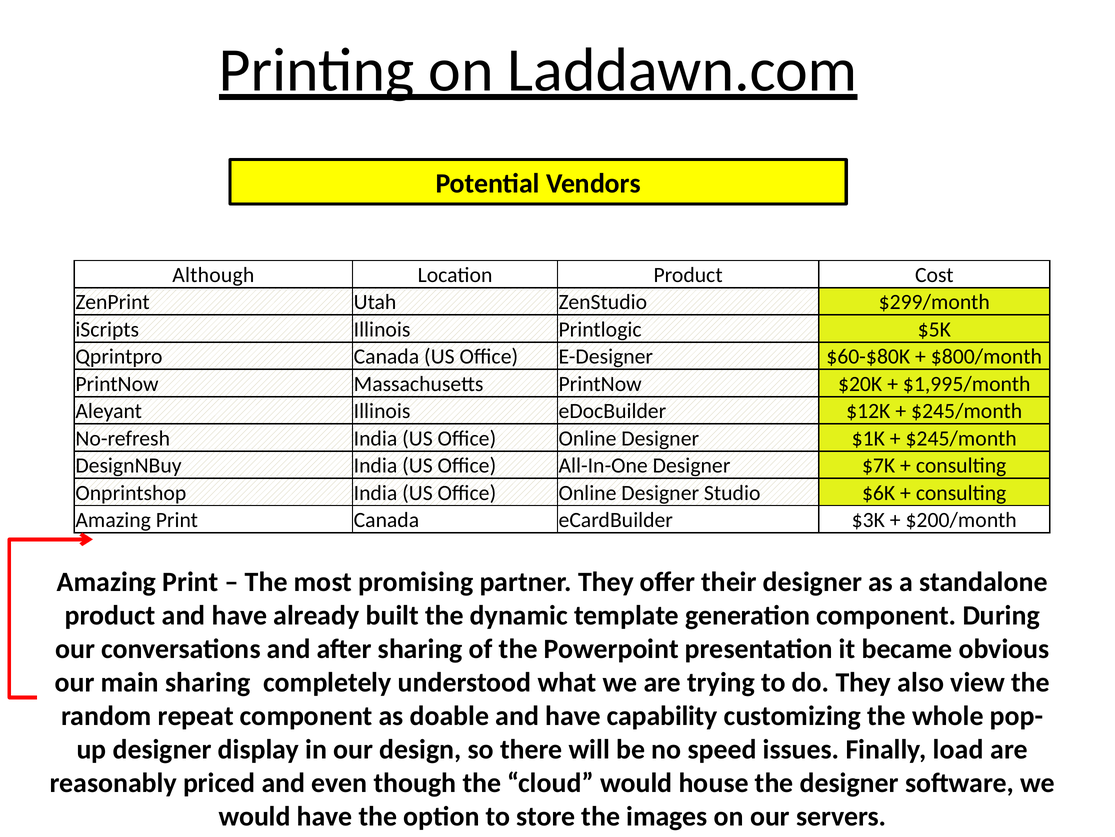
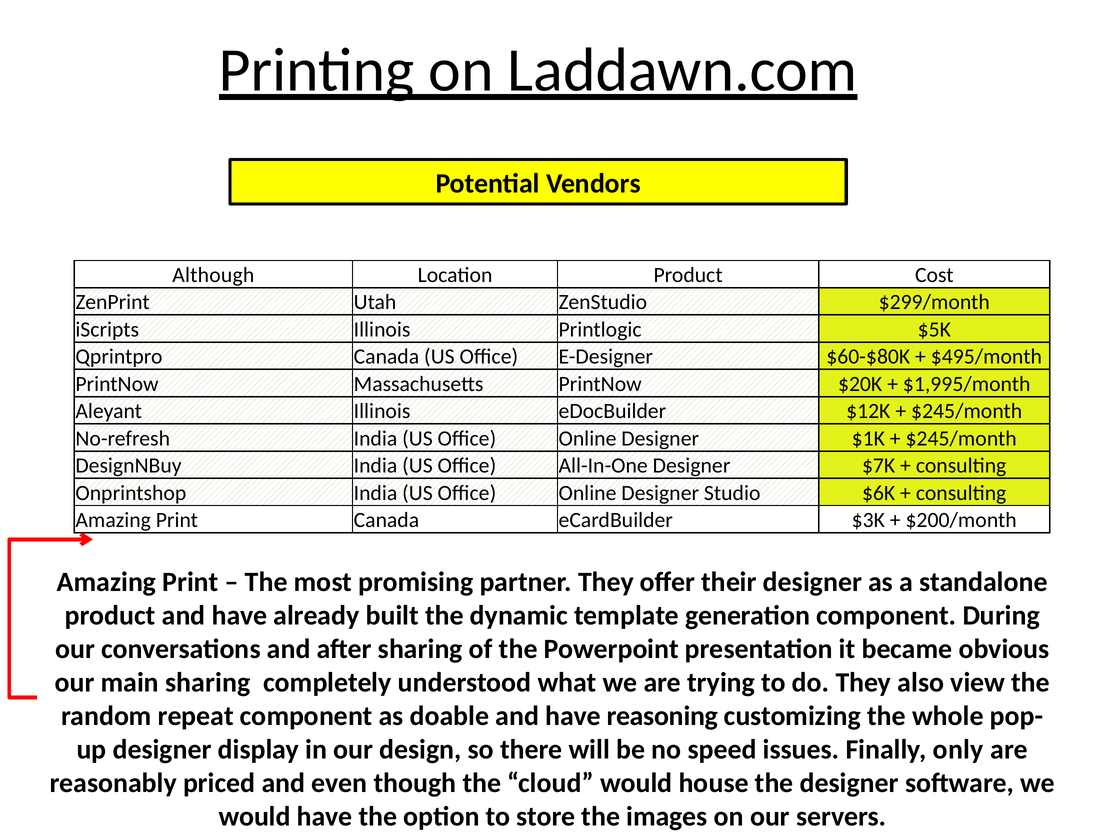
$800/month: $800/month -> $495/month
capability: capability -> reasoning
load: load -> only
